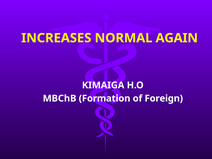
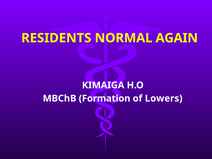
INCREASES: INCREASES -> RESIDENTS
Foreign: Foreign -> Lowers
